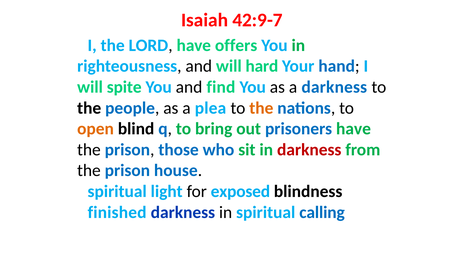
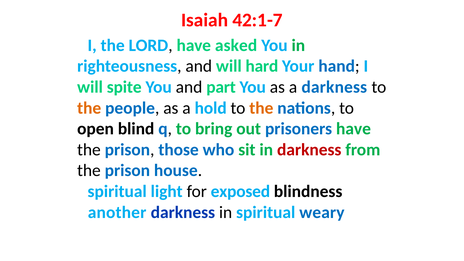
42:9-7: 42:9-7 -> 42:1-7
offers: offers -> asked
find: find -> part
the at (89, 108) colour: black -> orange
plea: plea -> hold
open colour: orange -> black
finished: finished -> another
calling: calling -> weary
